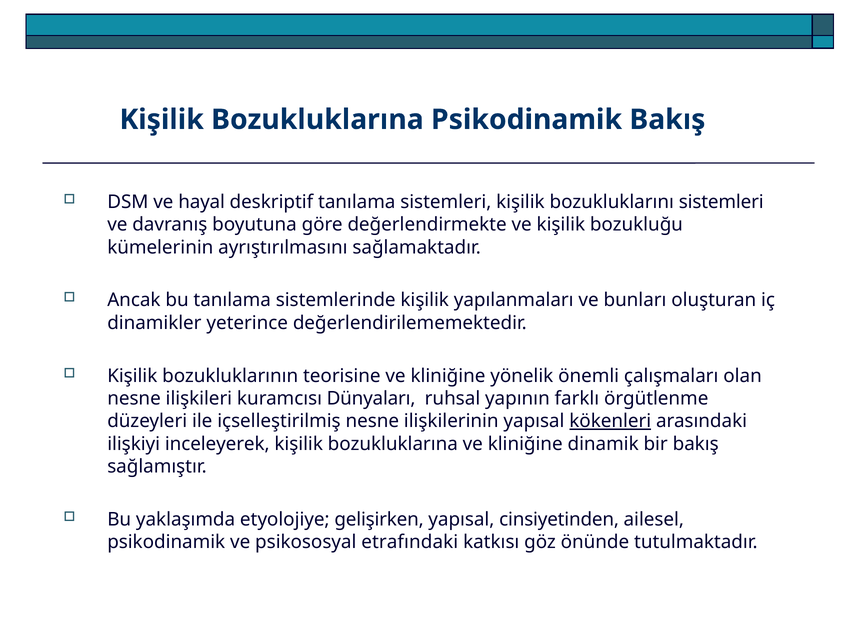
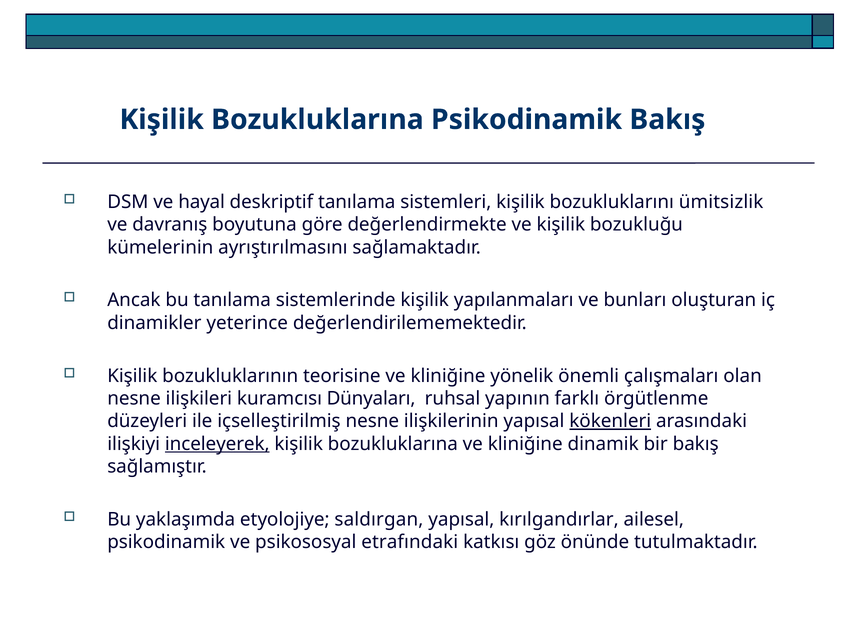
bozukluklarını sistemleri: sistemleri -> ümitsizlik
inceleyerek underline: none -> present
gelişirken: gelişirken -> saldırgan
cinsiyetinden: cinsiyetinden -> kırılgandırlar
